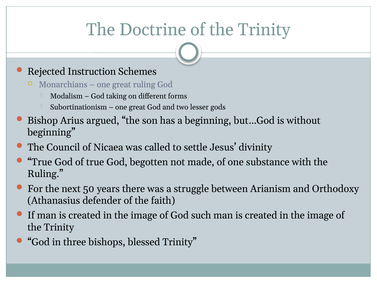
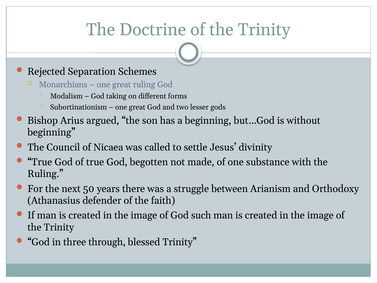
Instruction: Instruction -> Separation
bishops: bishops -> through
